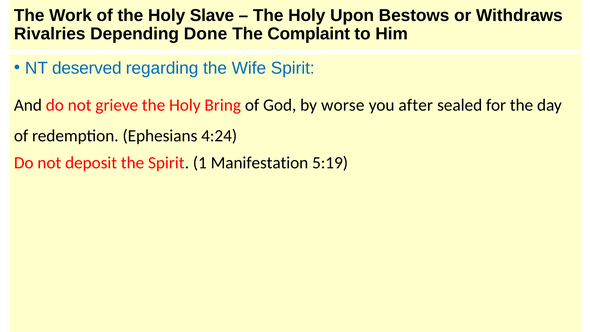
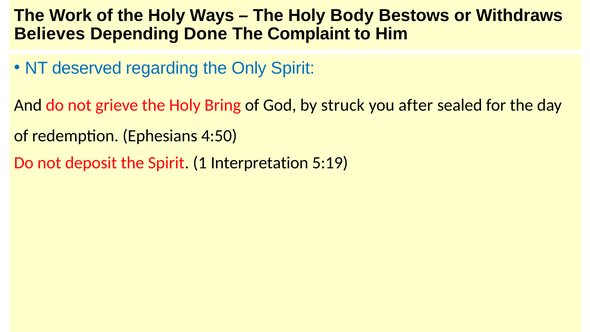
Slave: Slave -> Ways
Upon: Upon -> Body
Rivalries: Rivalries -> Believes
Wife: Wife -> Only
worse: worse -> struck
4:24: 4:24 -> 4:50
Manifestation: Manifestation -> Interpretation
